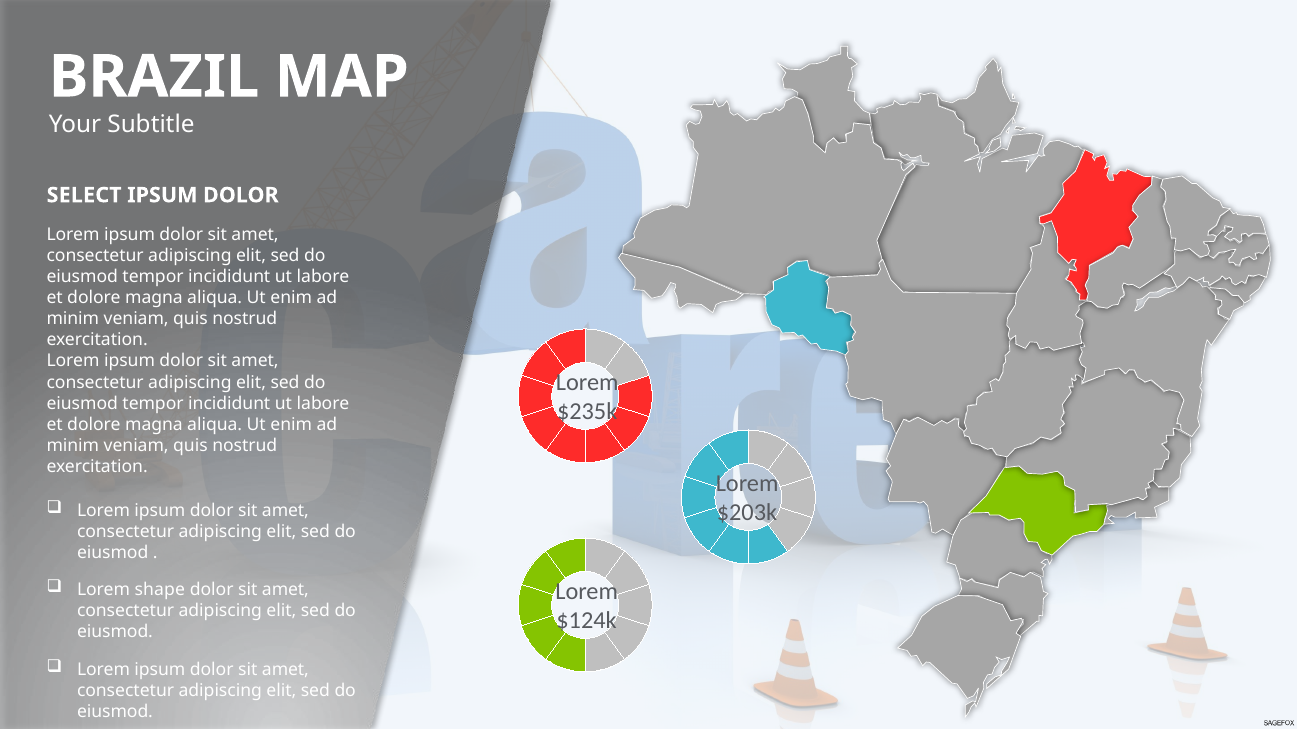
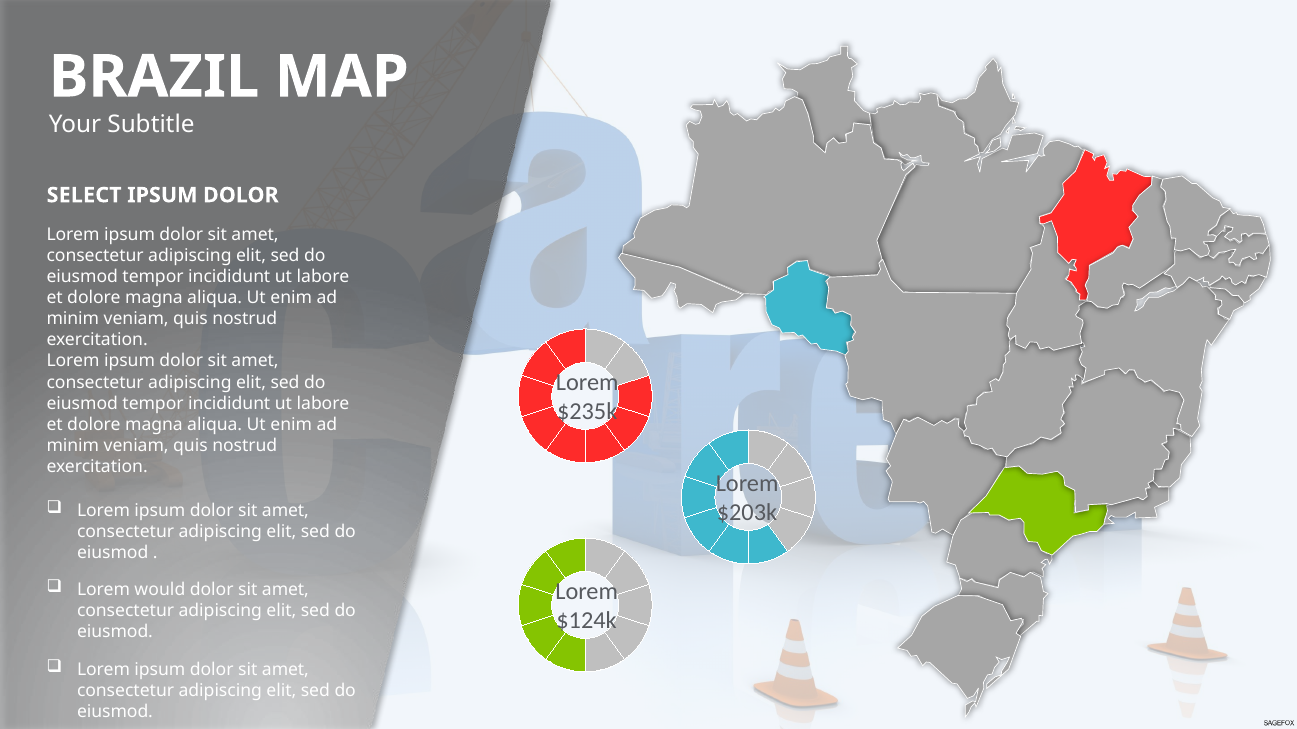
shape: shape -> would
